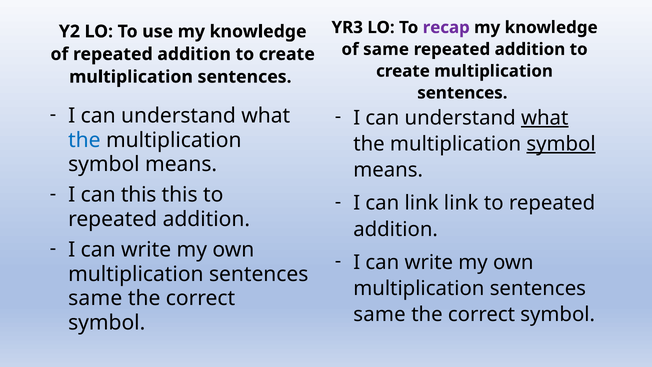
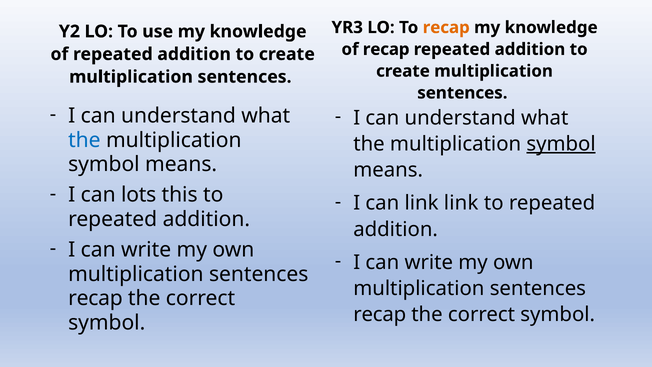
recap at (446, 27) colour: purple -> orange
of same: same -> recap
what at (545, 118) underline: present -> none
can this: this -> lots
same at (95, 298): same -> recap
same at (380, 314): same -> recap
